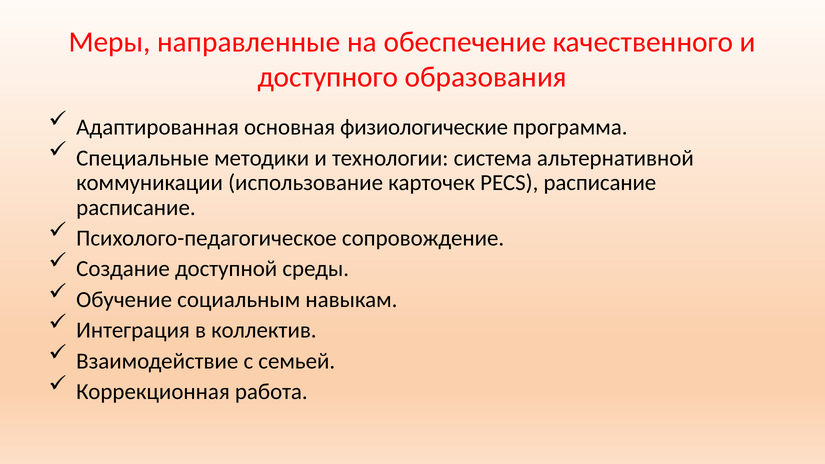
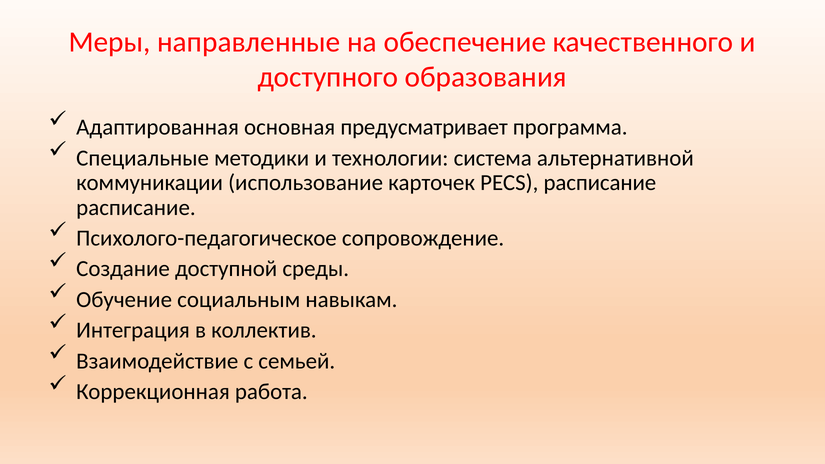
физиологические: физиологические -> предусматривает
